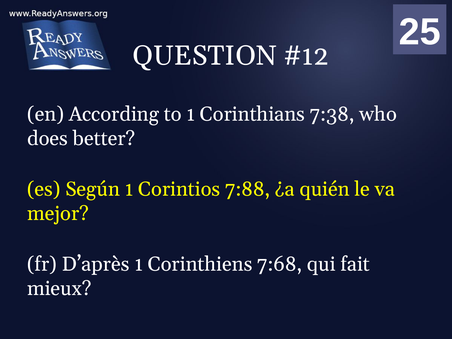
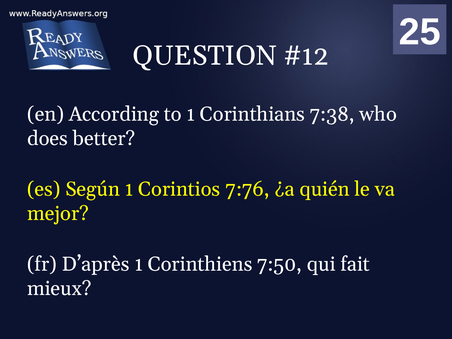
7:88: 7:88 -> 7:76
7:68: 7:68 -> 7:50
